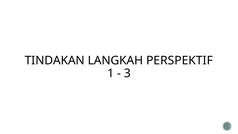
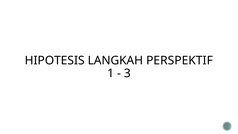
TINDAKAN: TINDAKAN -> HIPOTESIS
